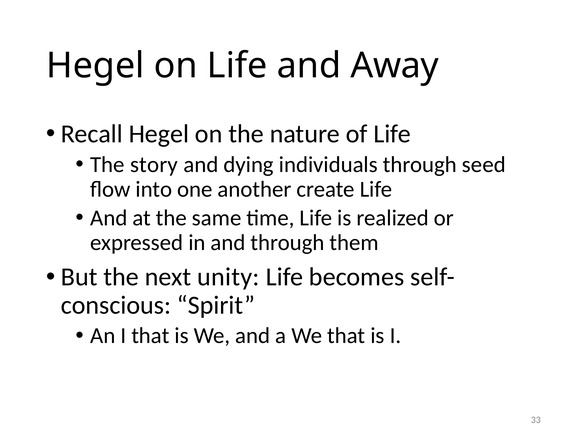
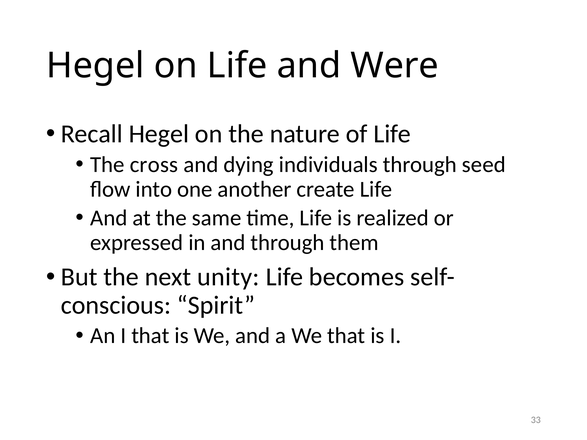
Away: Away -> Were
story: story -> cross
